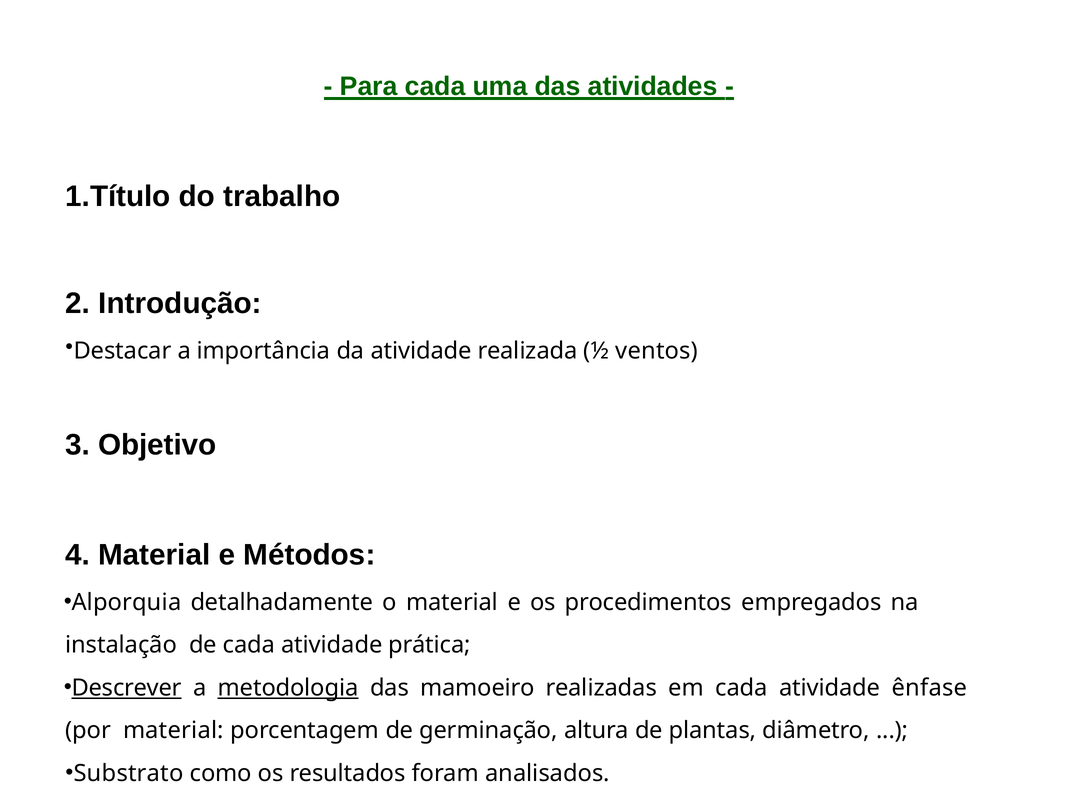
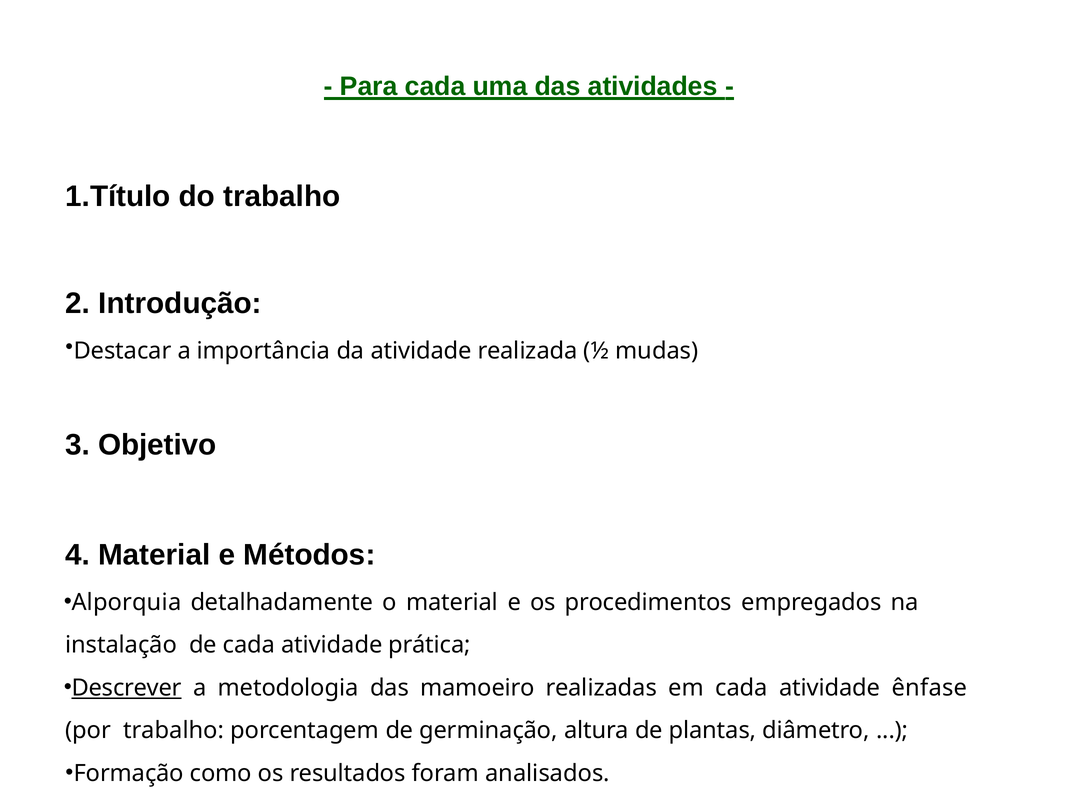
ventos: ventos -> mudas
metodologia underline: present -> none
por material: material -> trabalho
Substrato: Substrato -> Formação
